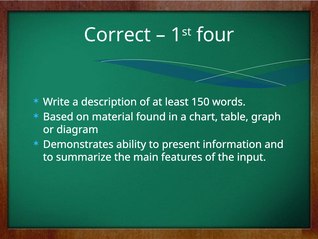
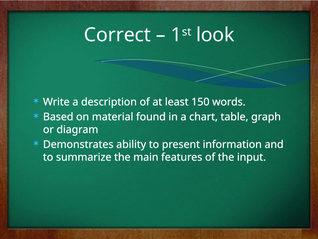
four: four -> look
